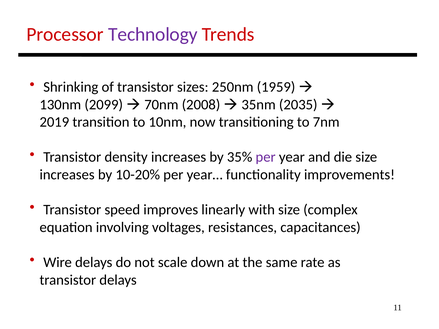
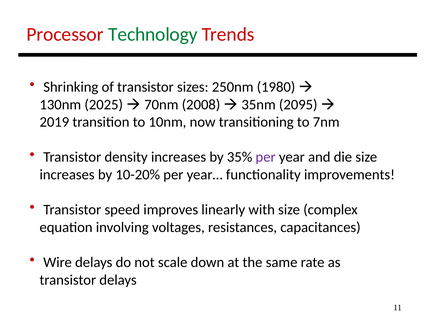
Technology colour: purple -> green
1959: 1959 -> 1980
2099: 2099 -> 2025
2035: 2035 -> 2095
